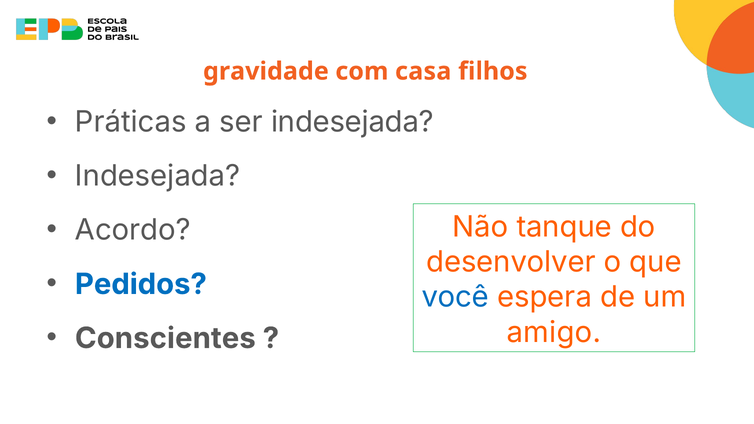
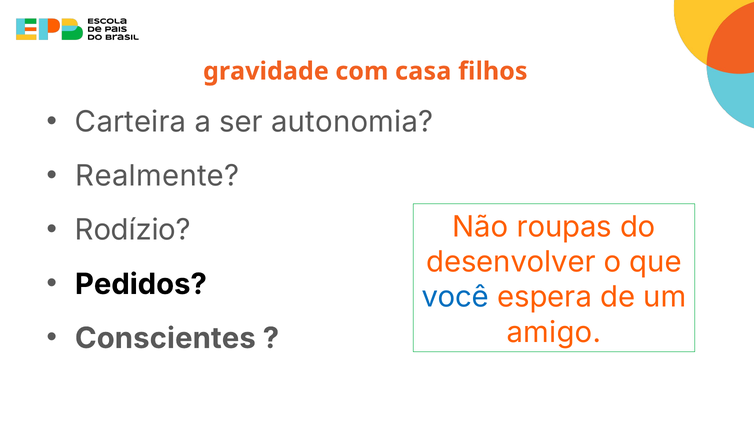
Práticas: Práticas -> Carteira
ser indesejada: indesejada -> autonomia
Indesejada at (158, 176): Indesejada -> Realmente
Acordo: Acordo -> Rodízio
tanque: tanque -> roupas
Pedidos colour: blue -> black
